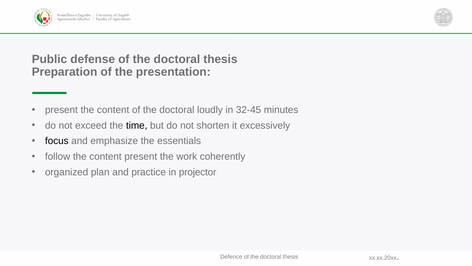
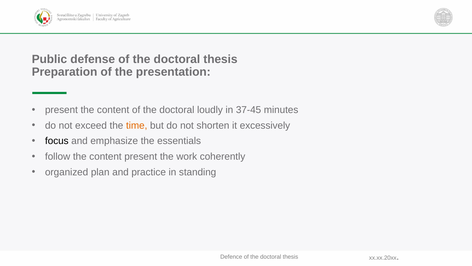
32-45: 32-45 -> 37-45
time colour: black -> orange
projector: projector -> standing
